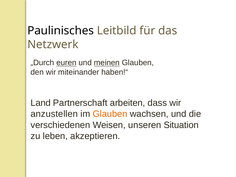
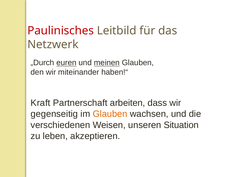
Paulinisches colour: black -> red
Land: Land -> Kraft
anzustellen: anzustellen -> gegenseitig
